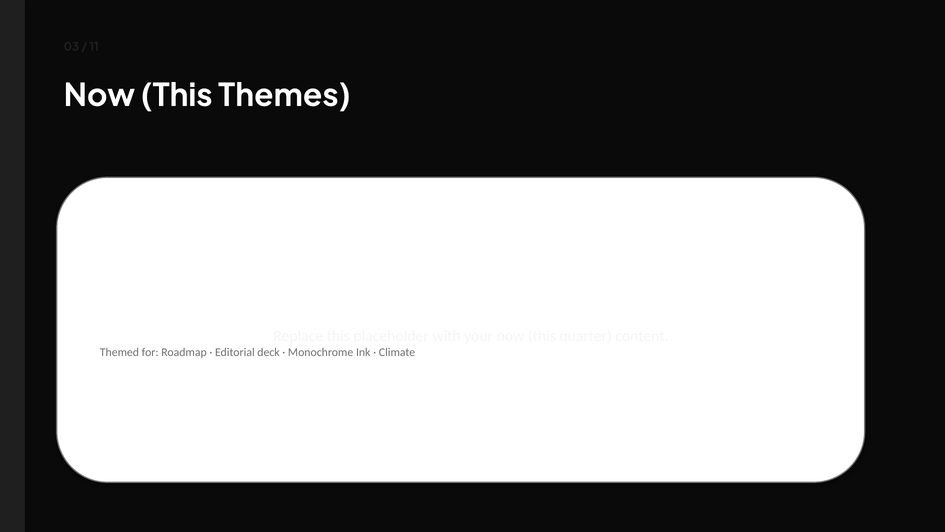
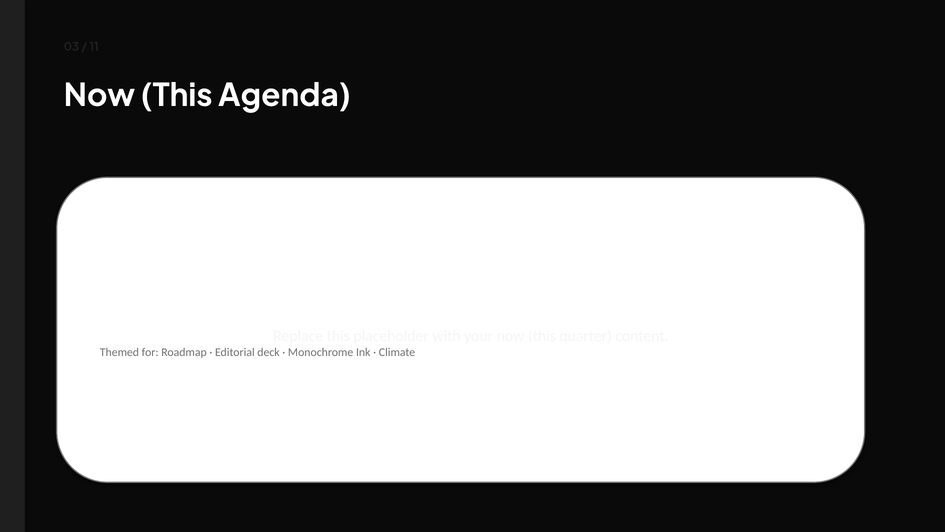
Themes: Themes -> Agenda
